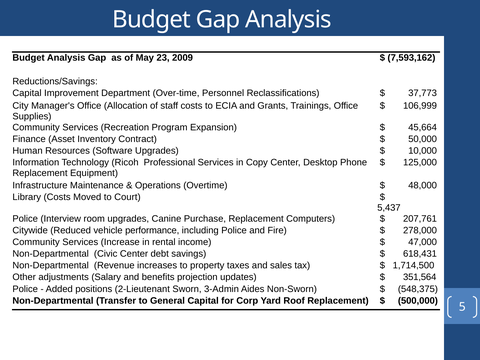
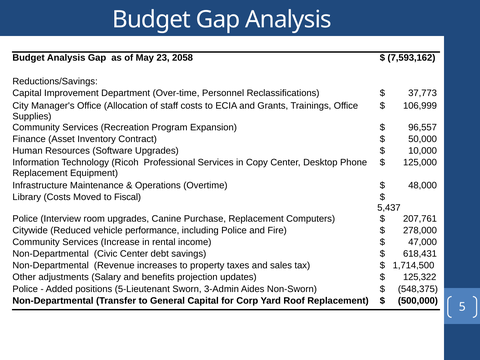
2009: 2009 -> 2058
45,664: 45,664 -> 96,557
Court: Court -> Fiscal
351,564: 351,564 -> 125,322
2-Lieutenant: 2-Lieutenant -> 5-Lieutenant
